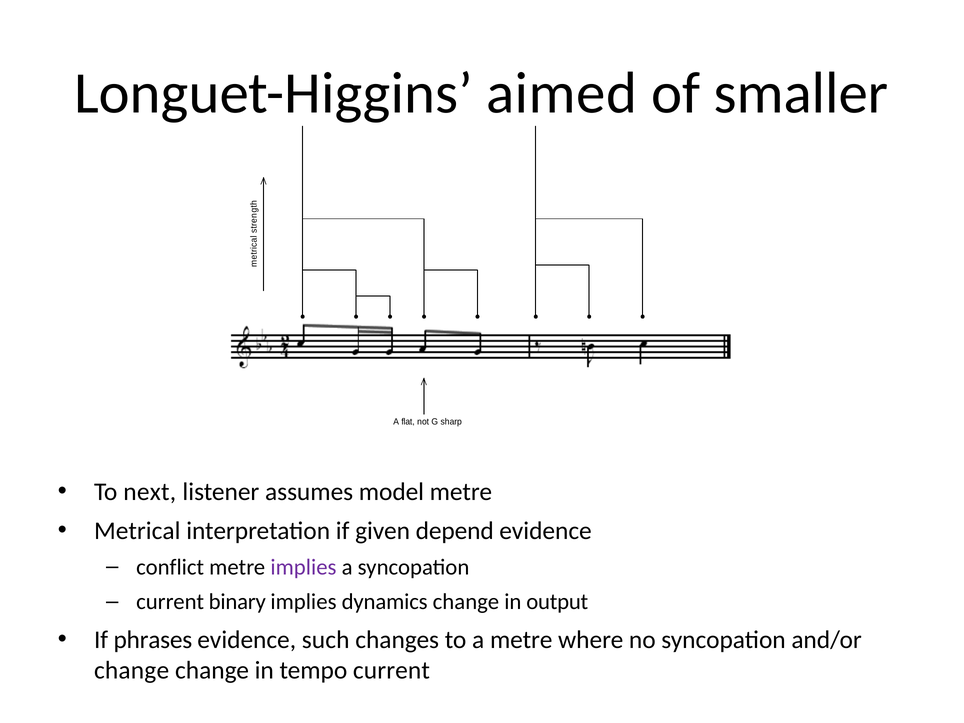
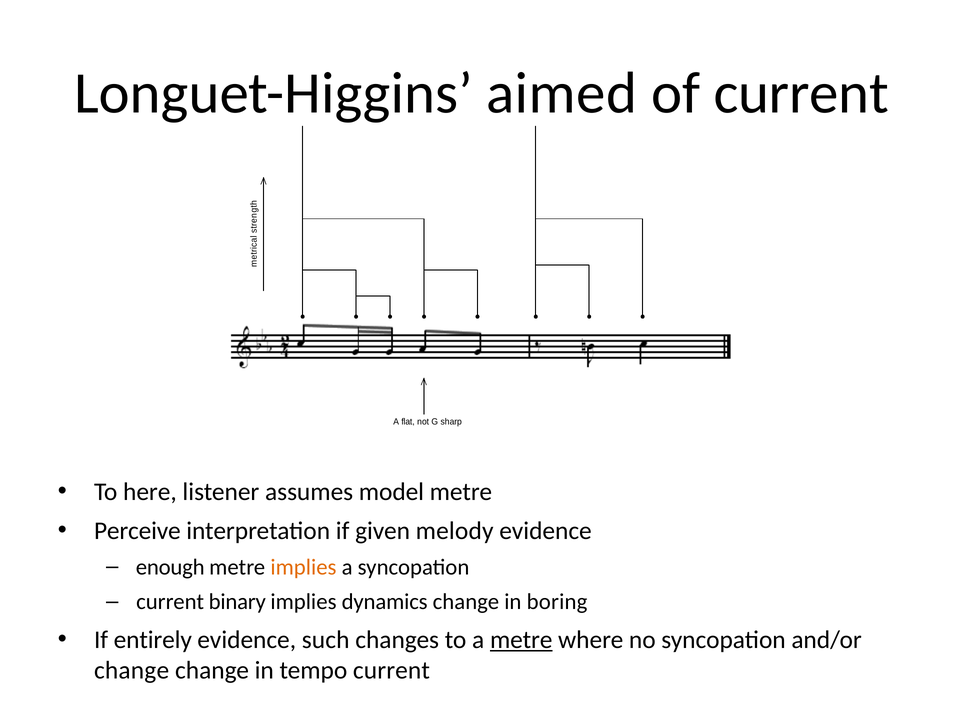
of smaller: smaller -> current
next: next -> here
Metrical: Metrical -> Perceive
depend: depend -> melody
conflict: conflict -> enough
implies at (303, 567) colour: purple -> orange
output: output -> boring
phrases: phrases -> entirely
metre at (521, 640) underline: none -> present
